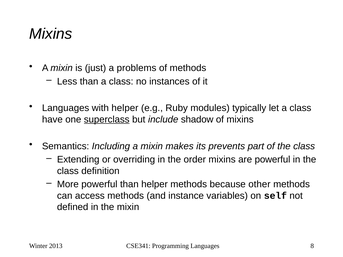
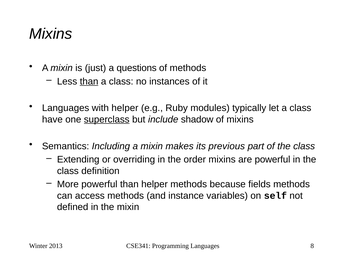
problems: problems -> questions
than at (89, 81) underline: none -> present
prevents: prevents -> previous
other: other -> fields
